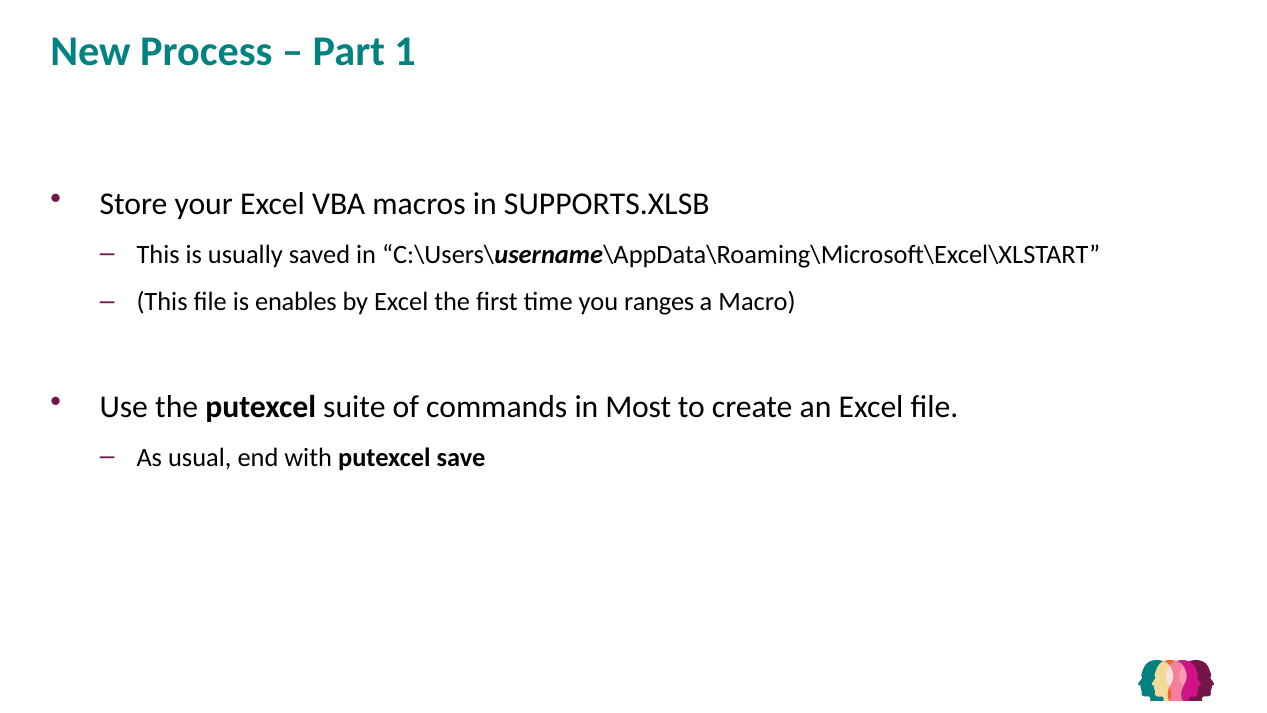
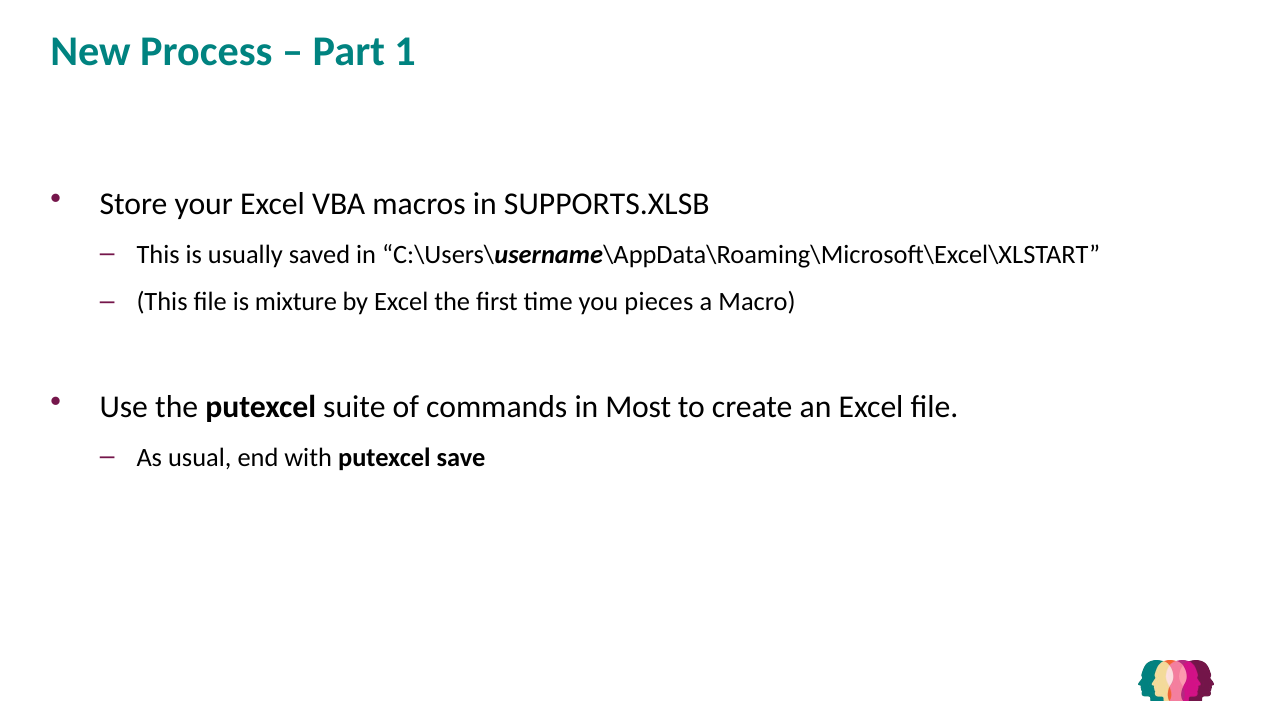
enables: enables -> mixture
ranges: ranges -> pieces
